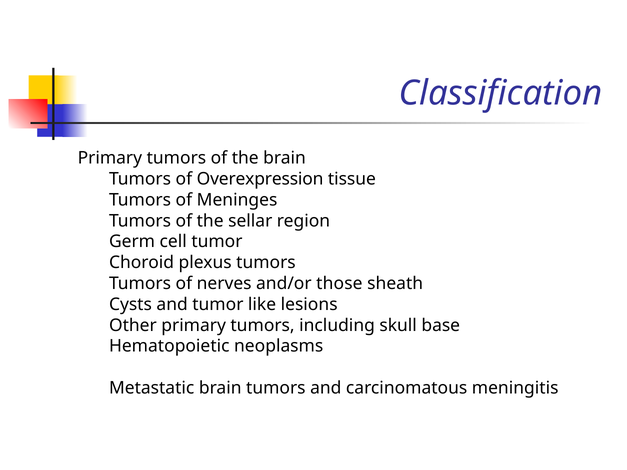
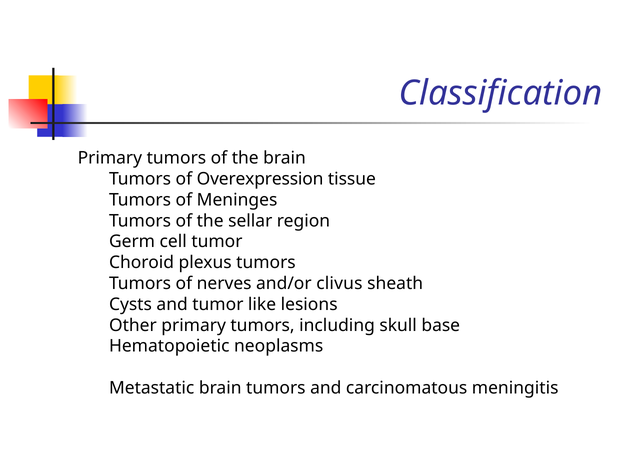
those: those -> clivus
